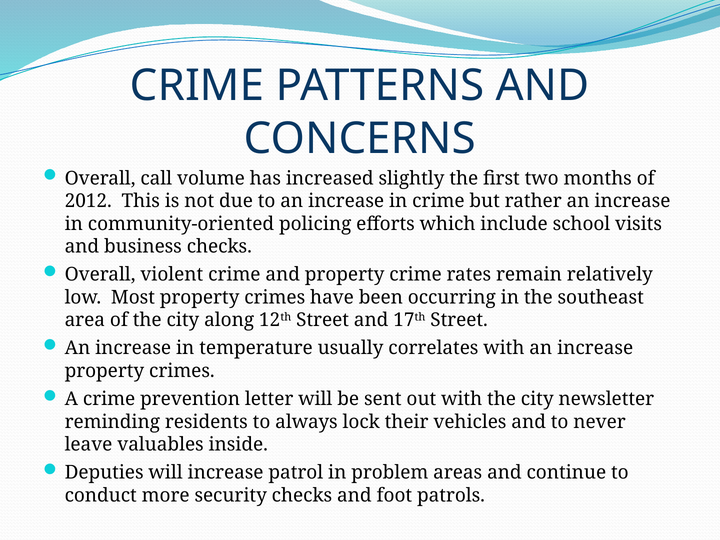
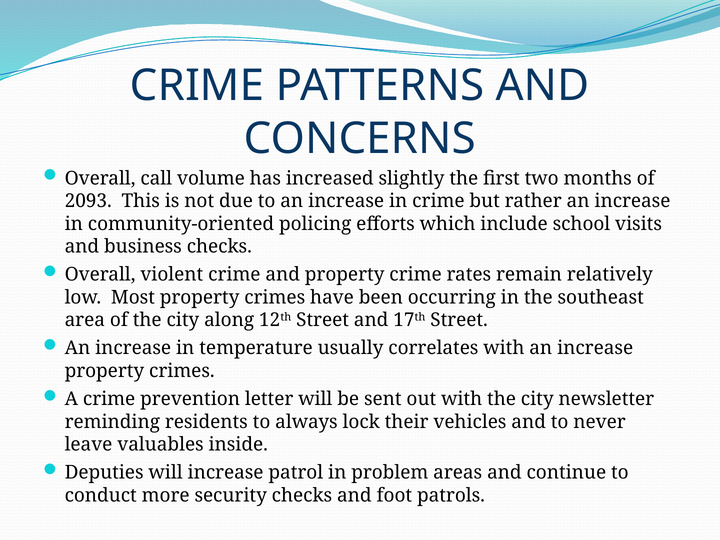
2012: 2012 -> 2093
